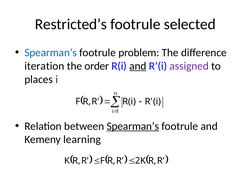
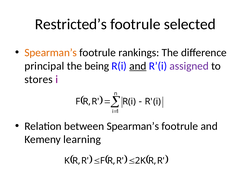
Spearman’s at (51, 53) colour: blue -> orange
problem: problem -> rankings
iteration: iteration -> principal
order: order -> being
places: places -> stores
Spearman’s at (133, 126) underline: present -> none
